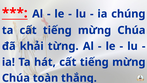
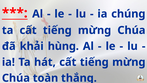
từng: từng -> hùng
